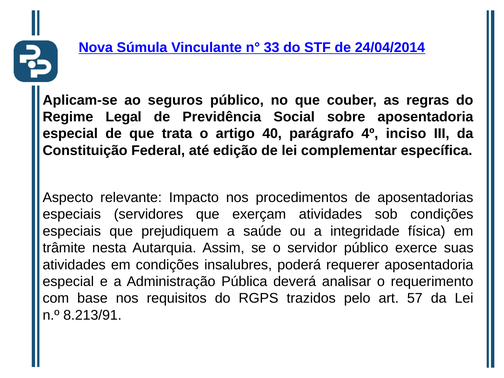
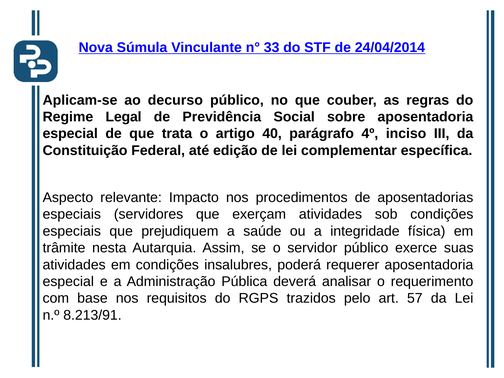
seguros: seguros -> decurso
